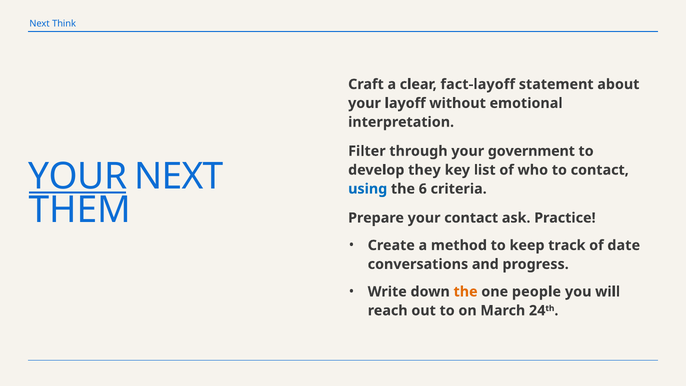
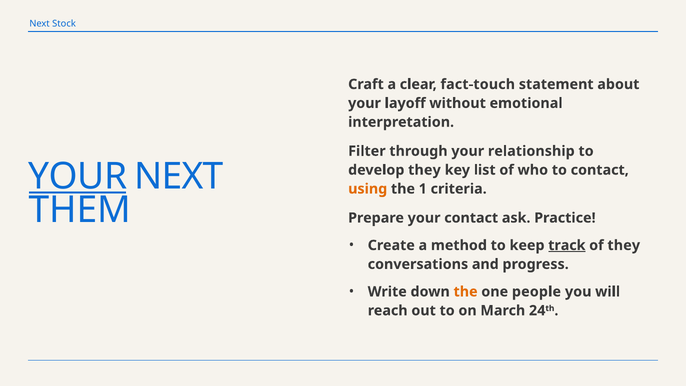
Think: Think -> Stock
fact-layoff: fact-layoff -> fact-touch
government: government -> relationship
using colour: blue -> orange
6: 6 -> 1
track underline: none -> present
of date: date -> they
